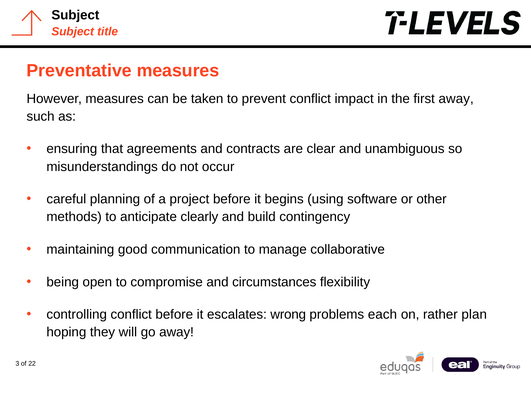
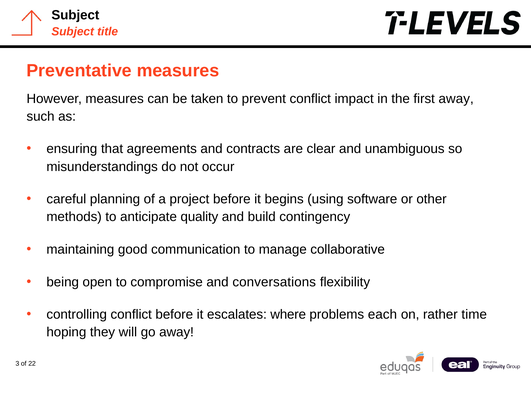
clearly: clearly -> quality
circumstances: circumstances -> conversations
wrong: wrong -> where
plan: plan -> time
